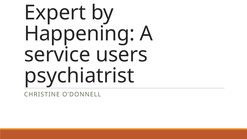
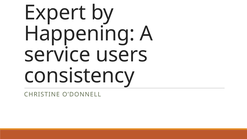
psychiatrist: psychiatrist -> consistency
